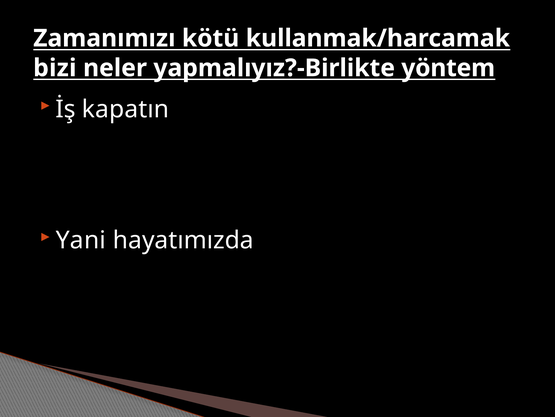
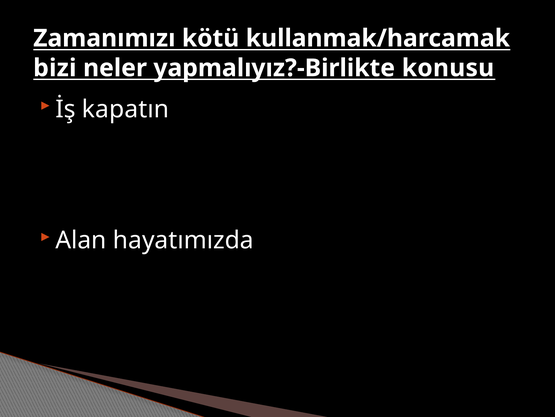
yöntem: yöntem -> konusu
Yani: Yani -> Alan
